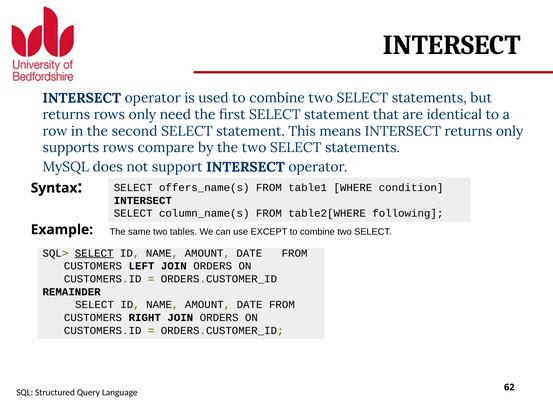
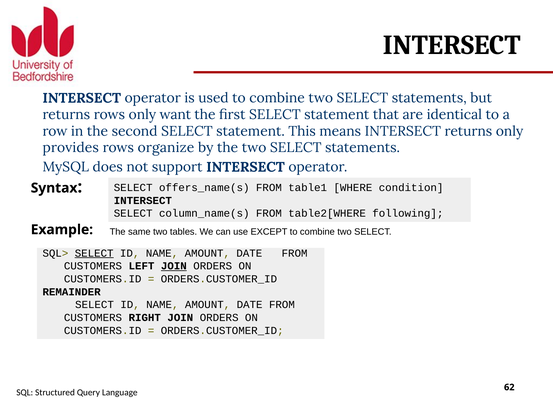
need: need -> want
supports: supports -> provides
compare: compare -> organize
JOIN at (174, 267) underline: none -> present
